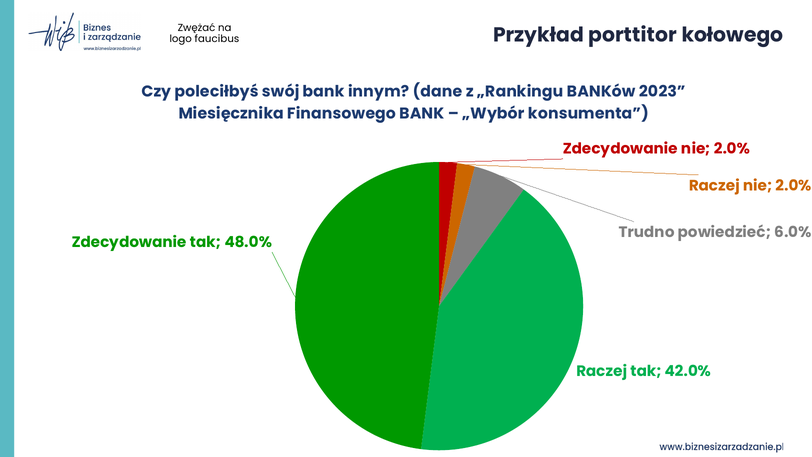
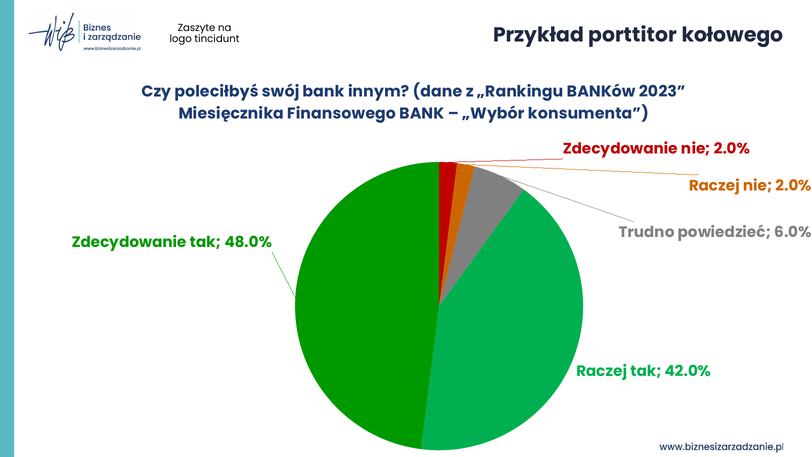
Zwężać: Zwężać -> Zaszyte
faucibus: faucibus -> tincidunt
